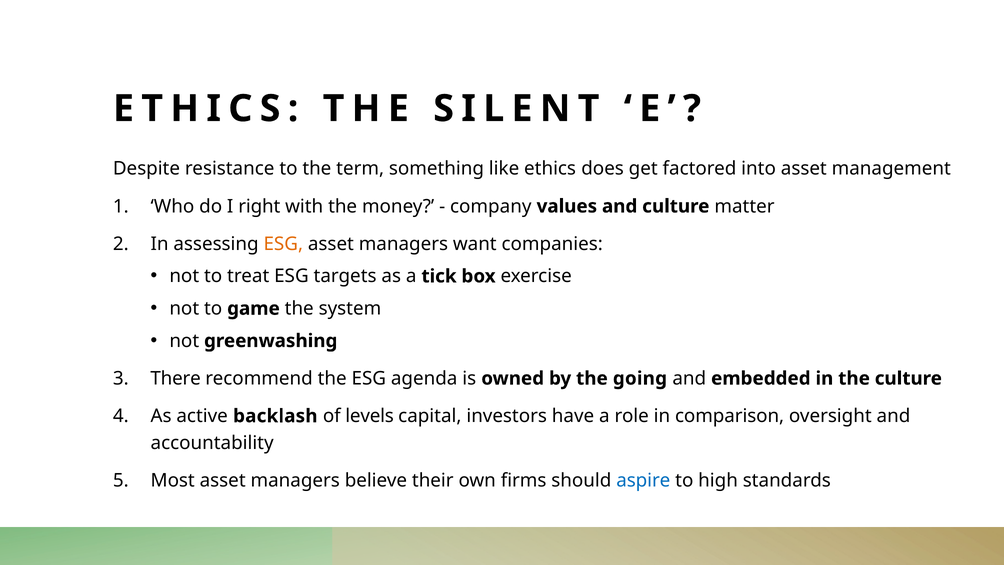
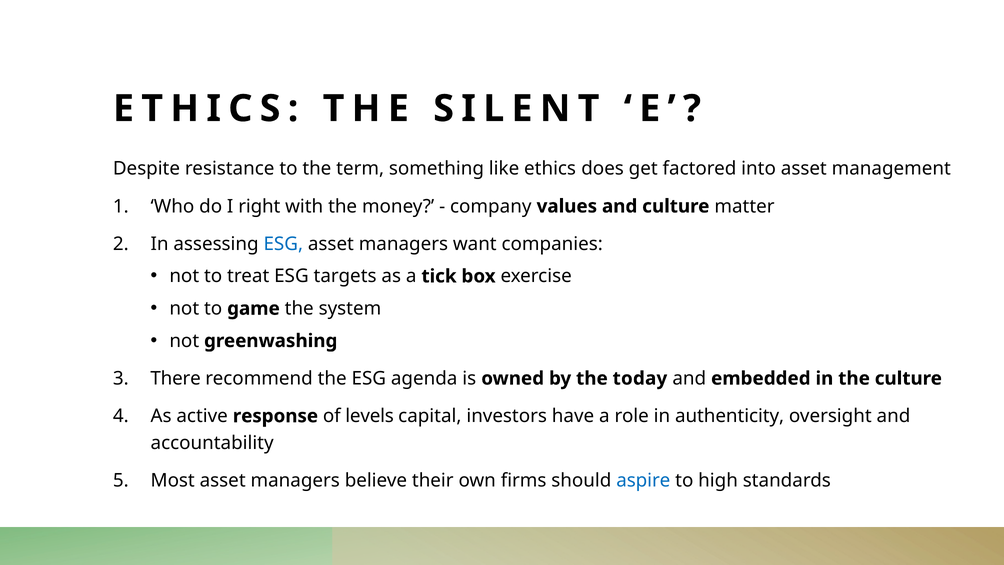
ESG at (283, 244) colour: orange -> blue
going: going -> today
backlash: backlash -> response
comparison: comparison -> authenticity
